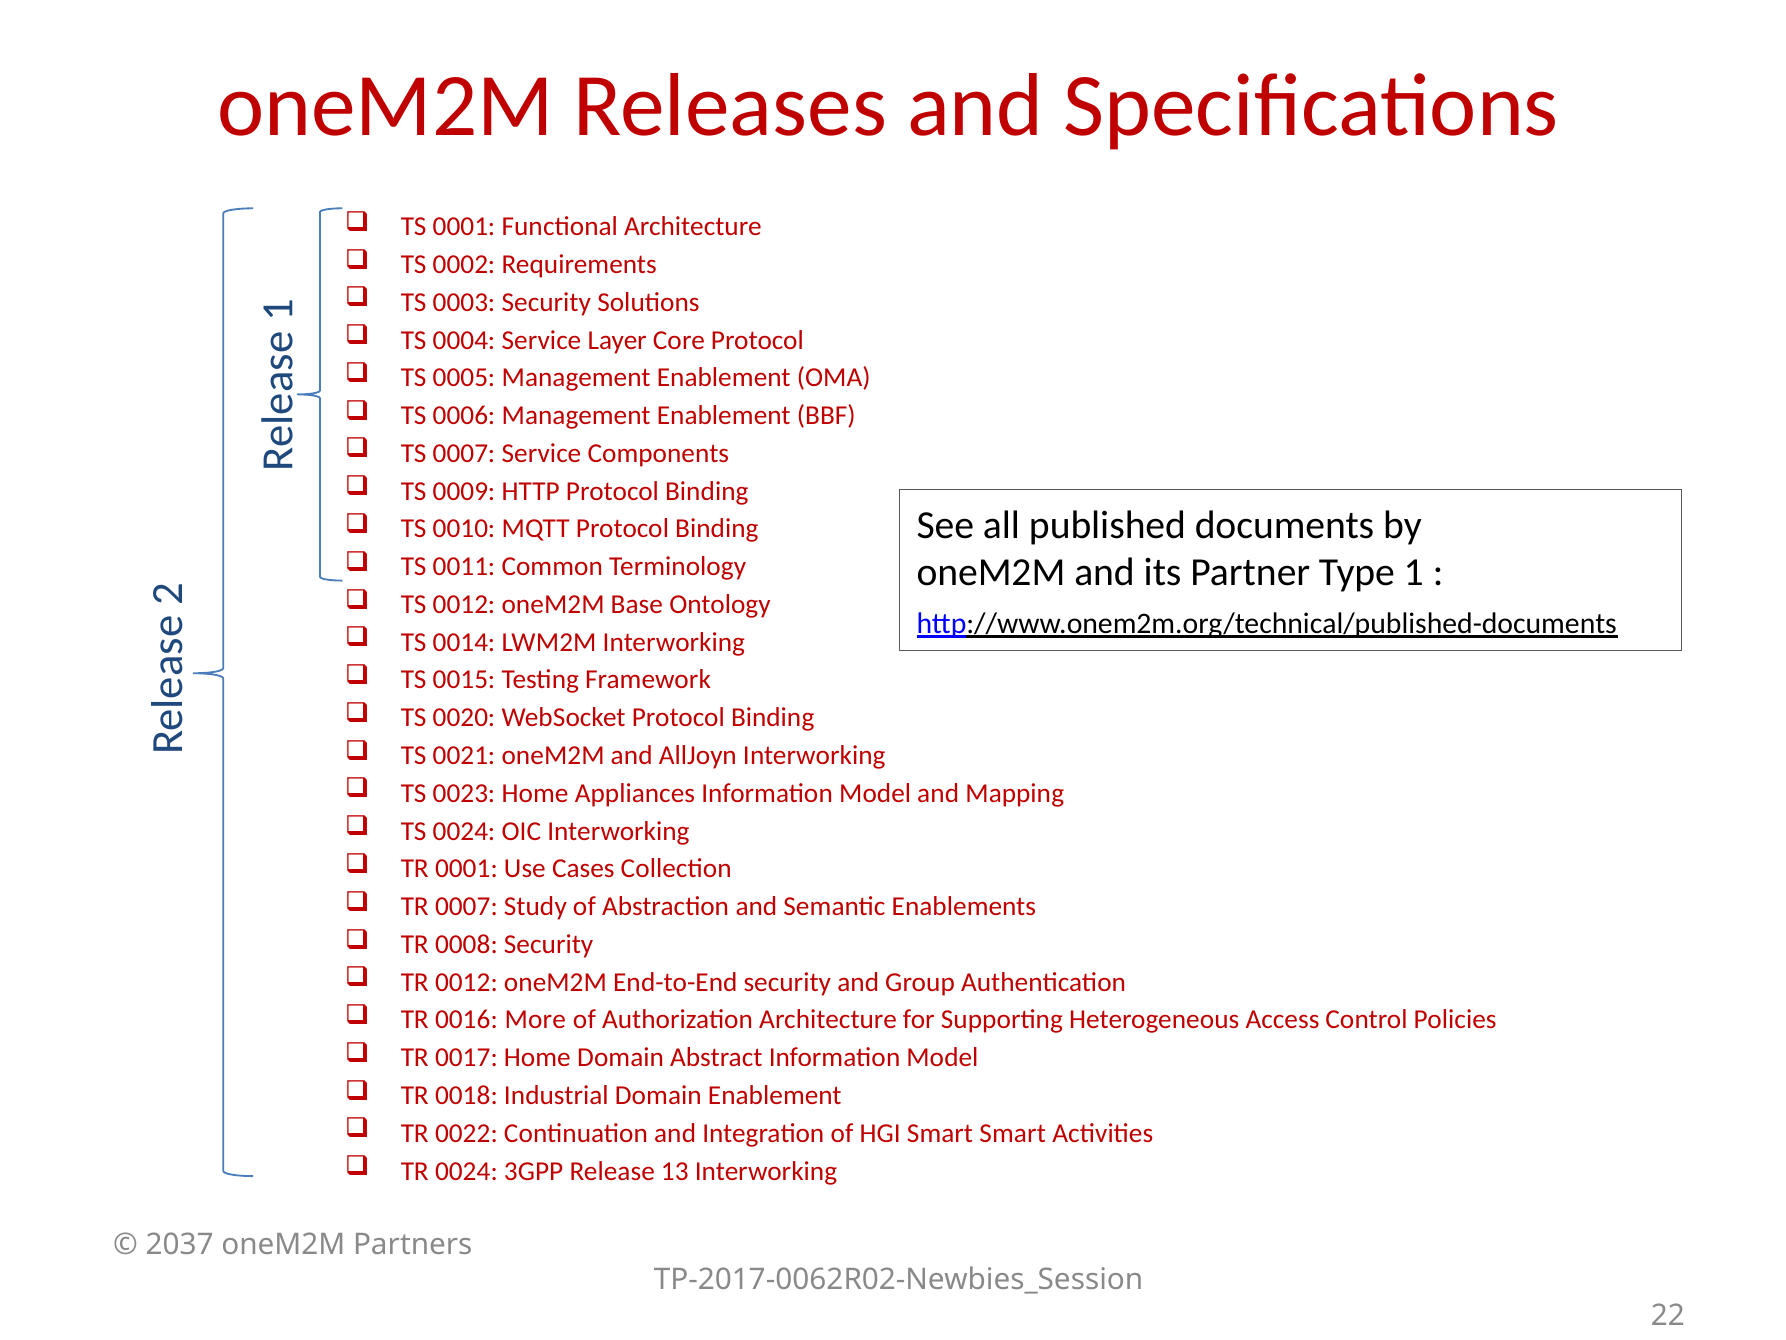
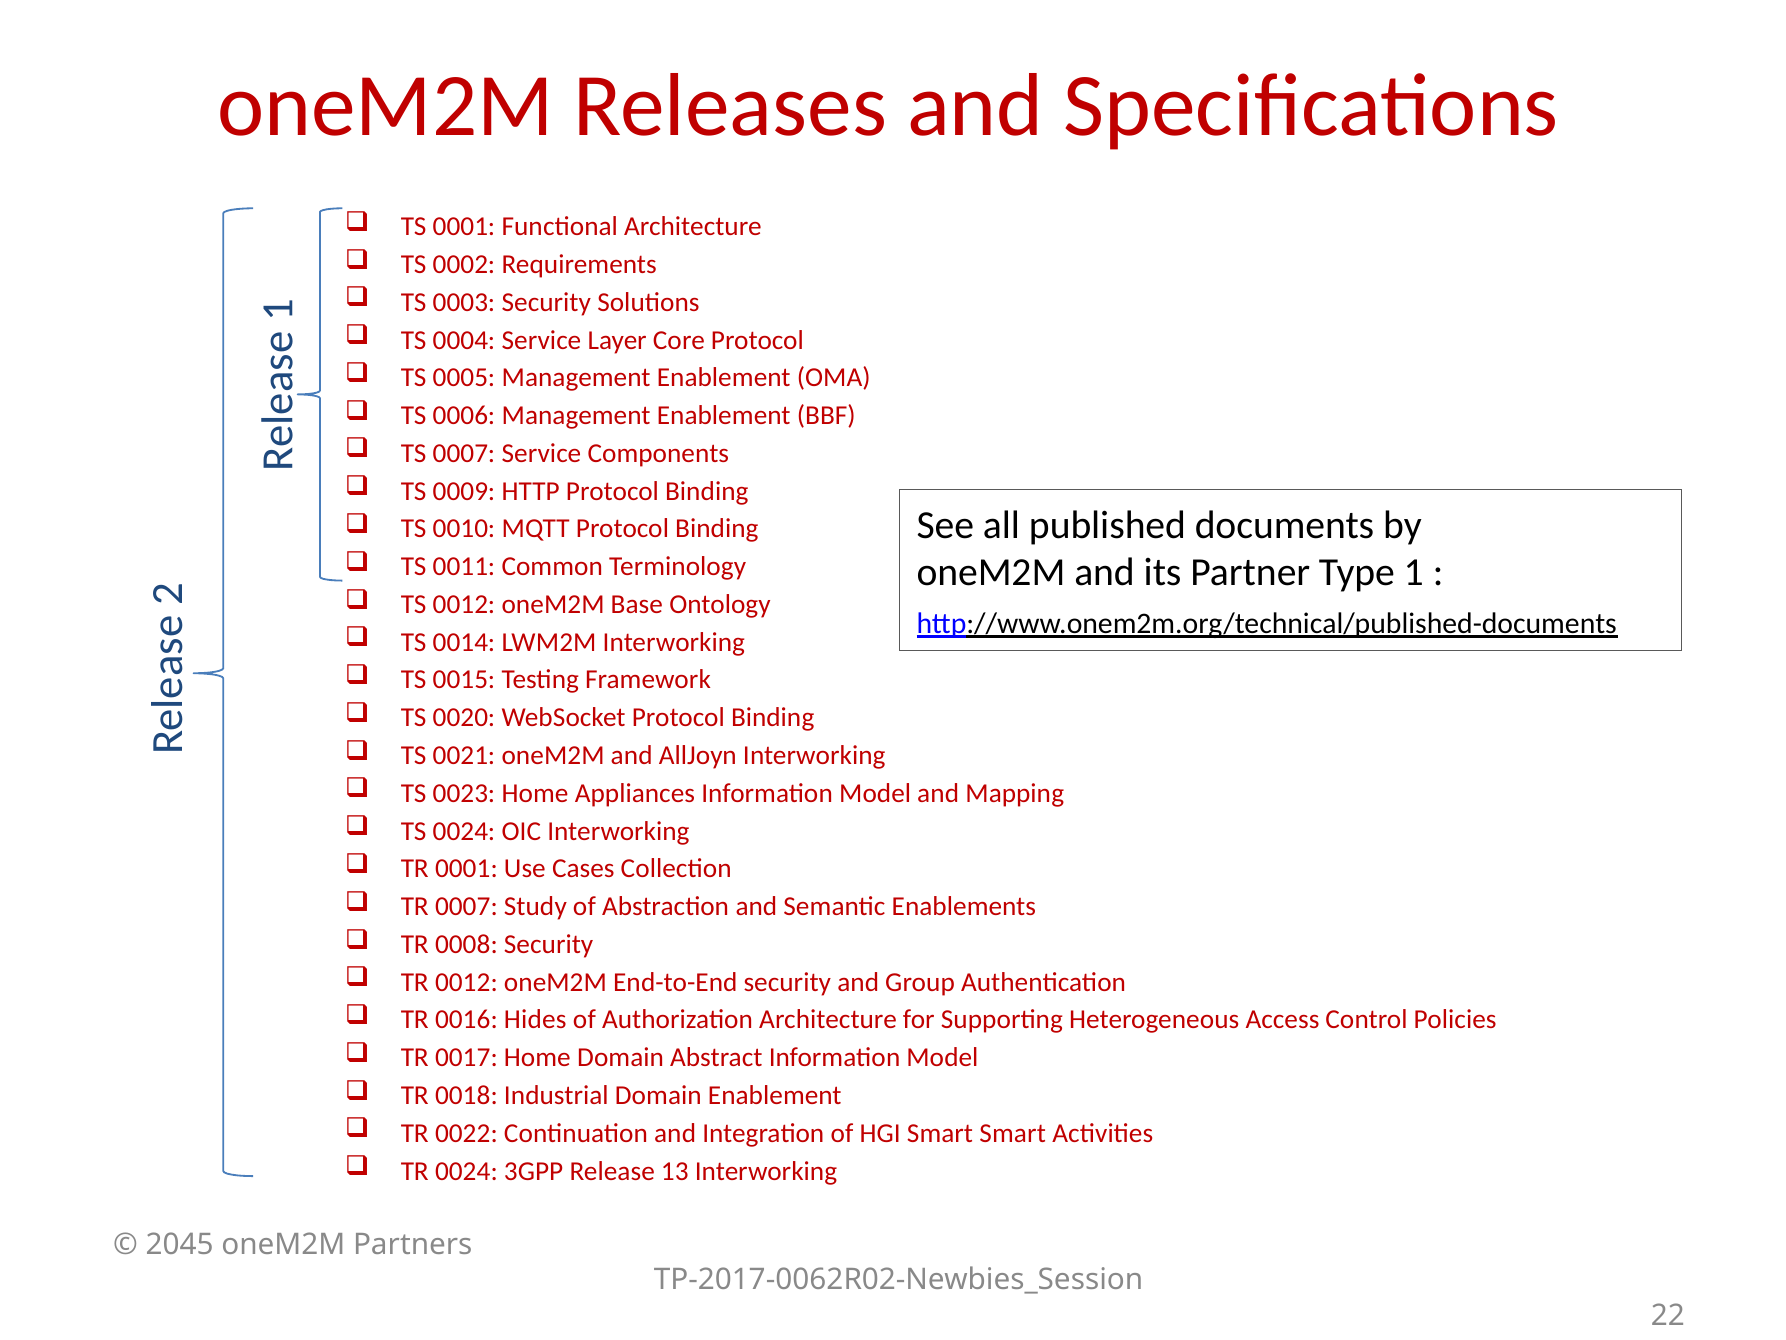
More: More -> Hides
2037: 2037 -> 2045
